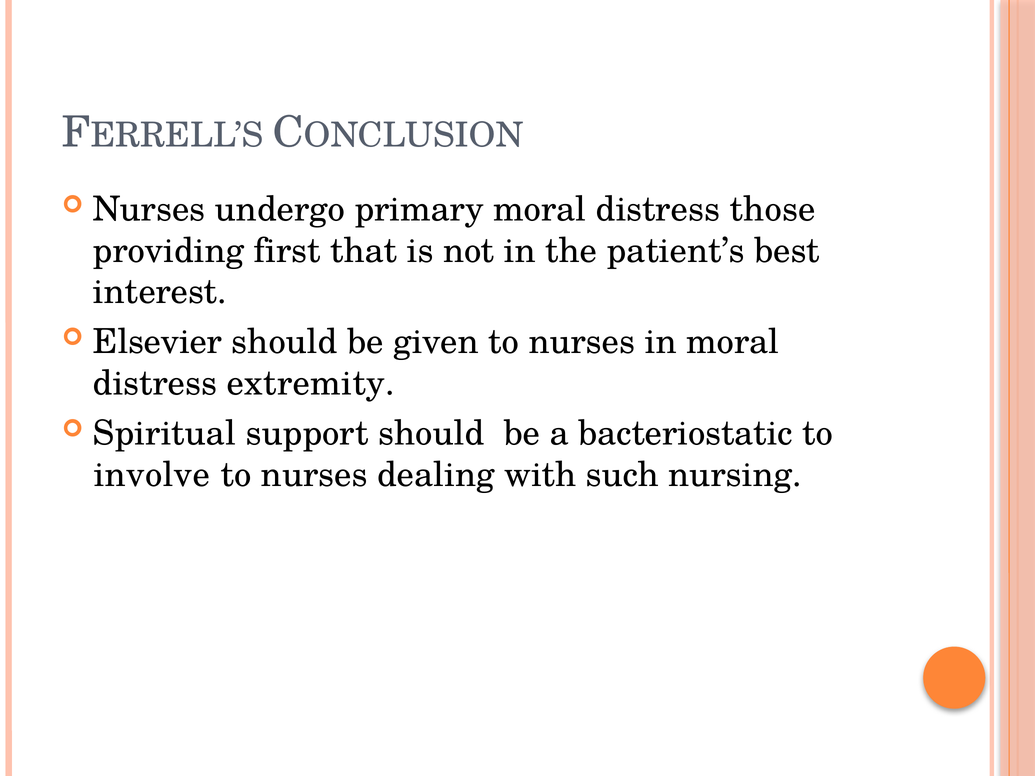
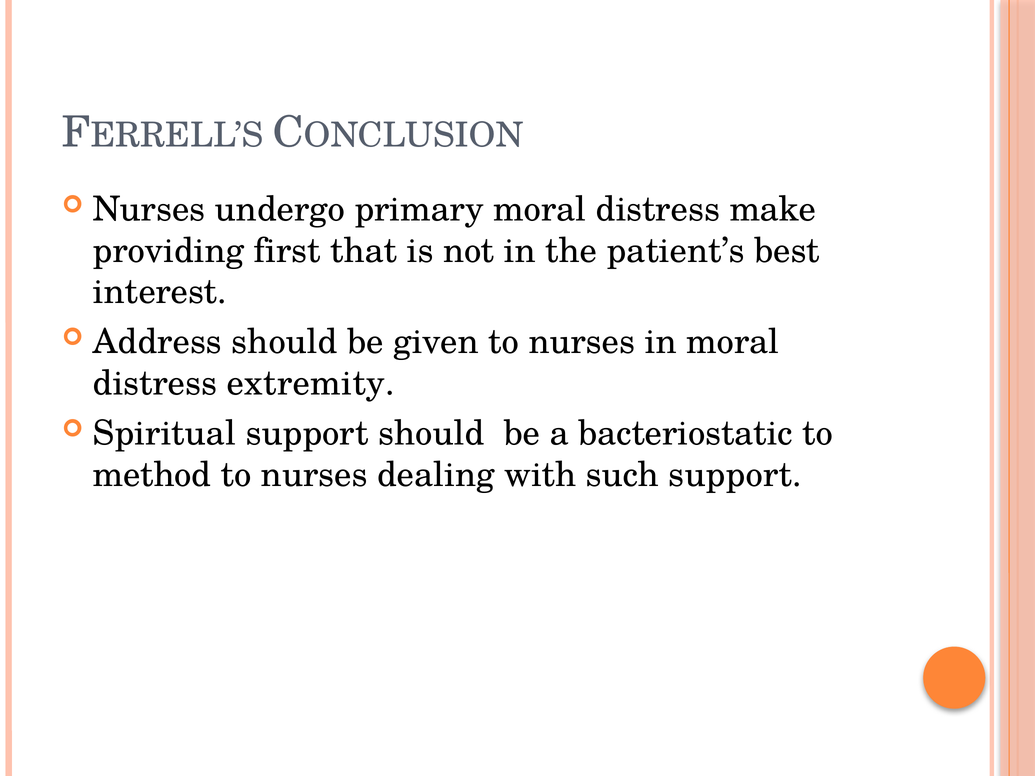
those: those -> make
Elsevier: Elsevier -> Address
involve: involve -> method
such nursing: nursing -> support
